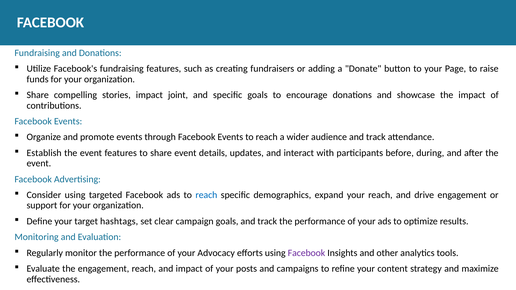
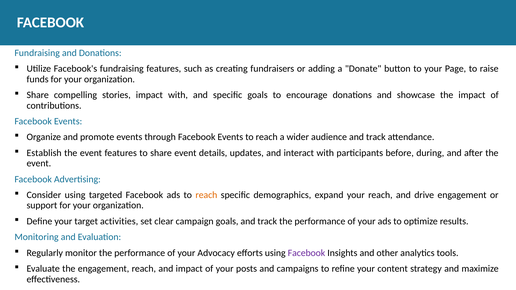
impact joint: joint -> with
reach at (206, 195) colour: blue -> orange
hashtags: hashtags -> activities
